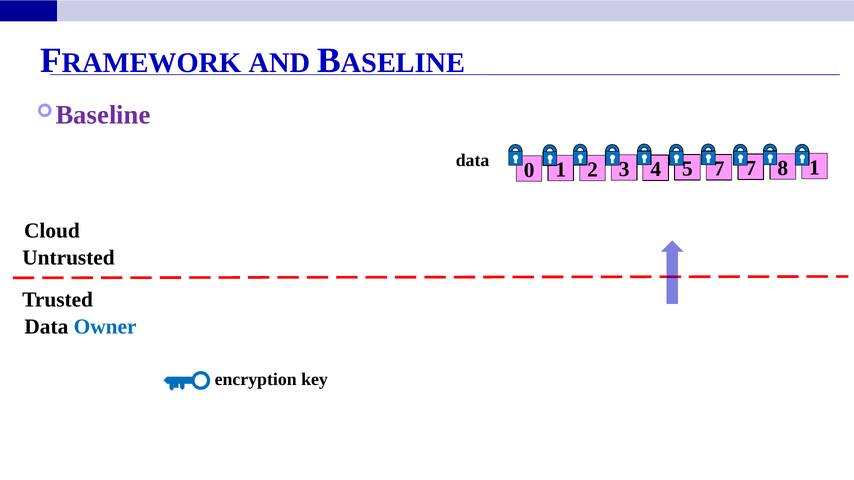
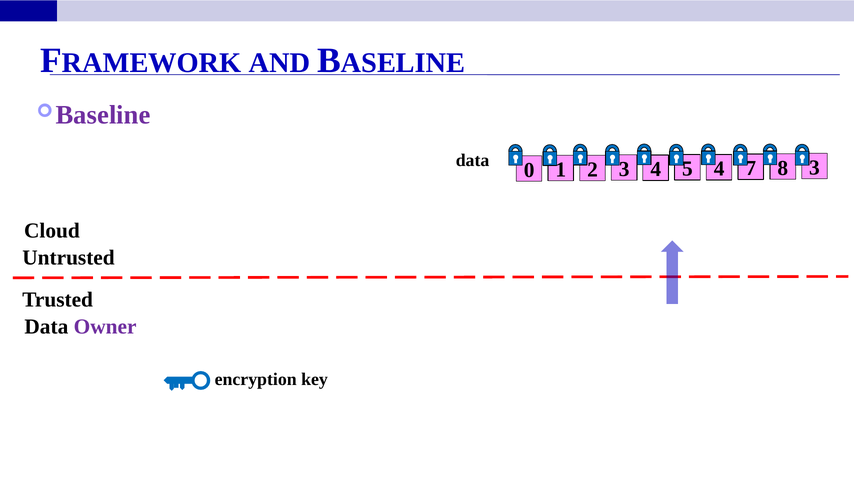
5 7: 7 -> 4
8 1: 1 -> 3
Owner colour: blue -> purple
